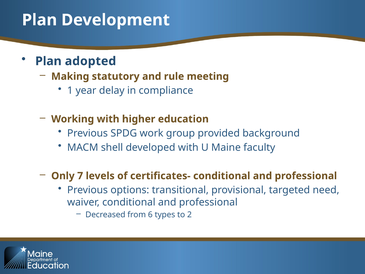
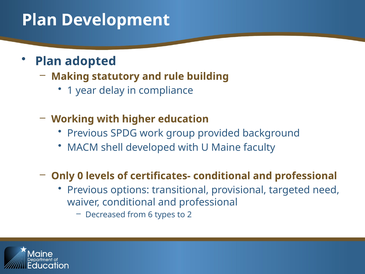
meeting: meeting -> building
7: 7 -> 0
